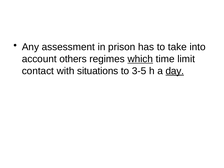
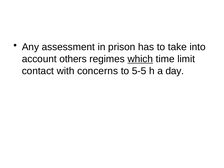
situations: situations -> concerns
3-5: 3-5 -> 5-5
day underline: present -> none
